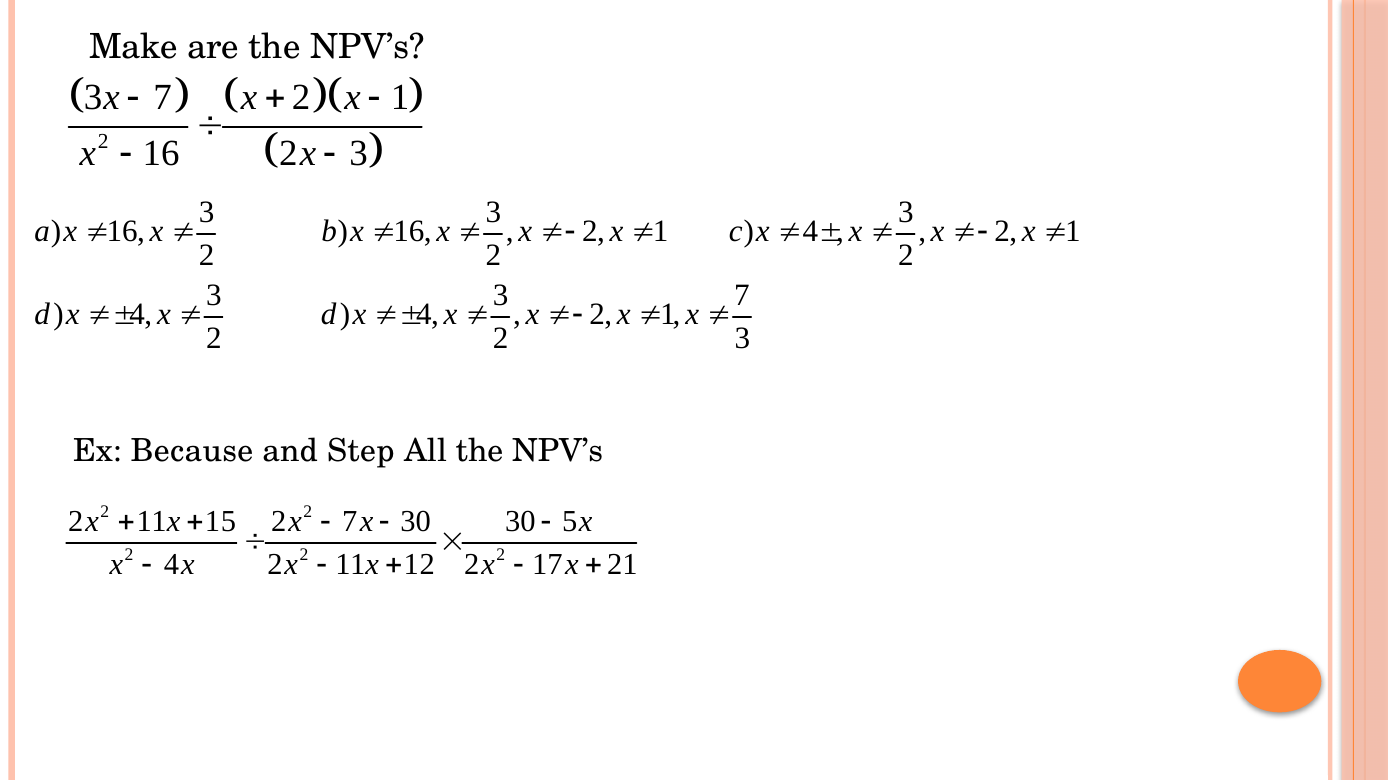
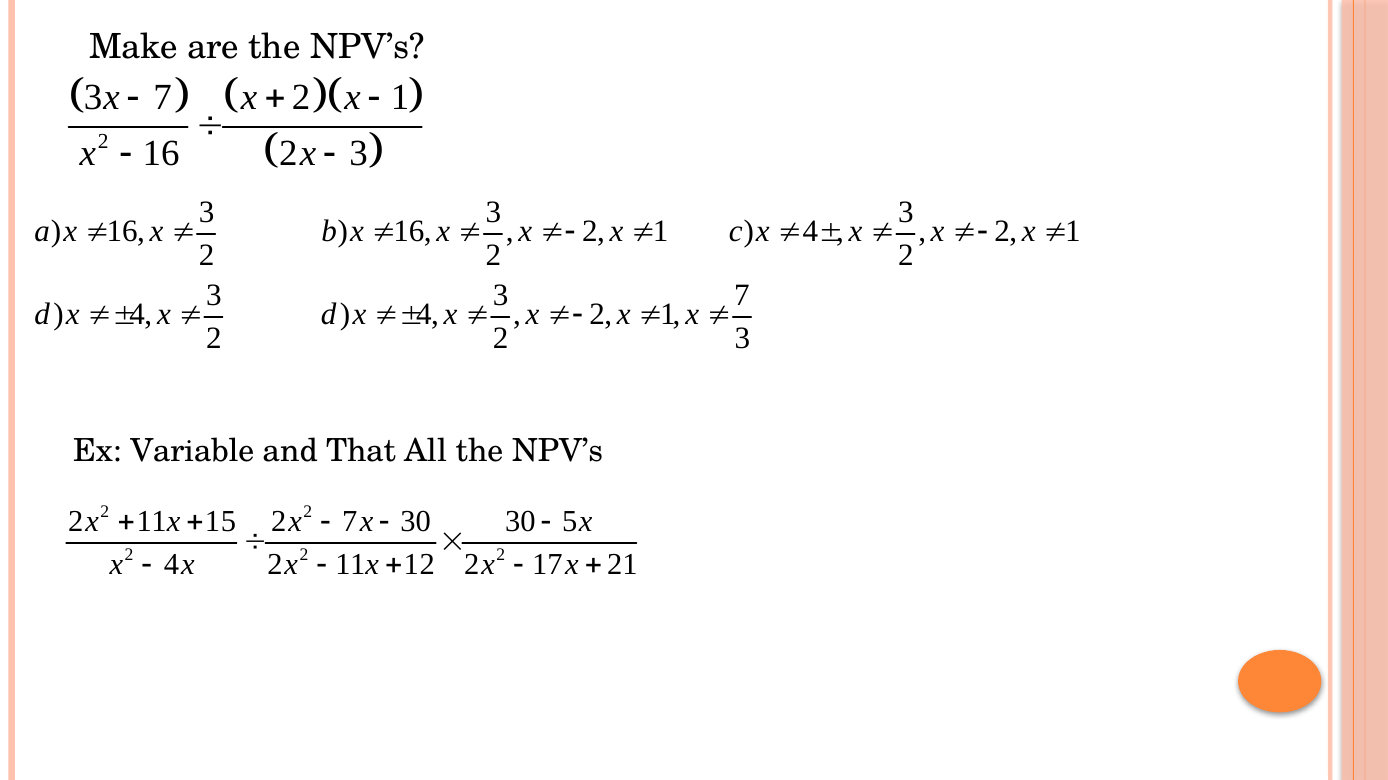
Because: Because -> Variable
Step: Step -> That
